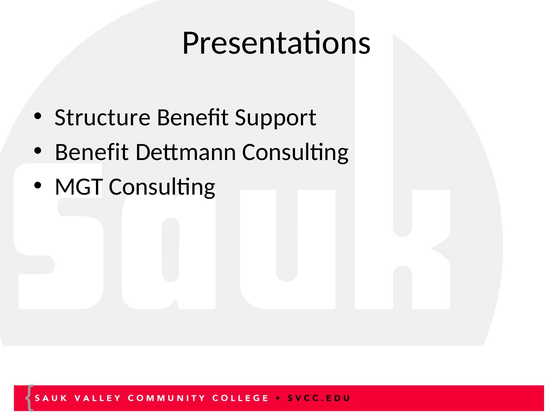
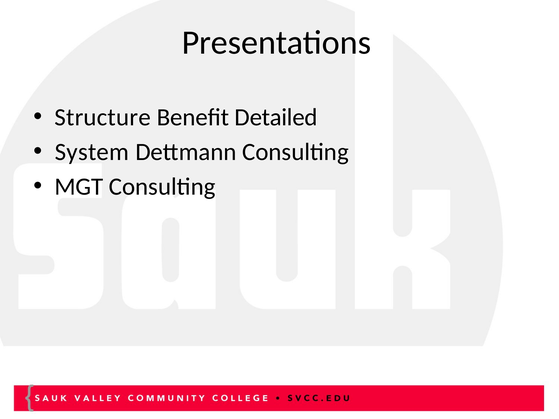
Support: Support -> Detailed
Benefit at (92, 152): Benefit -> System
